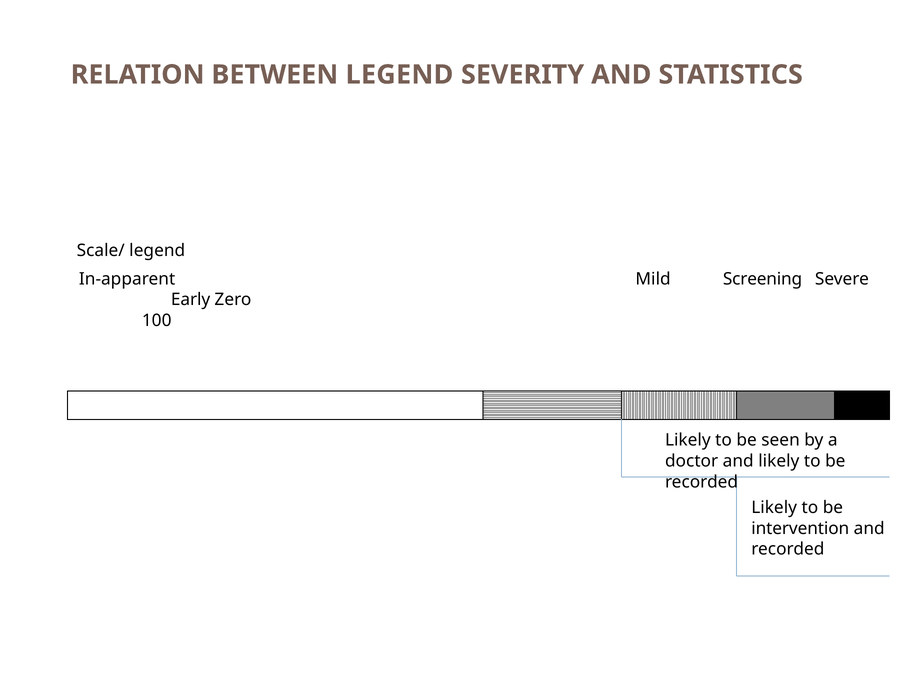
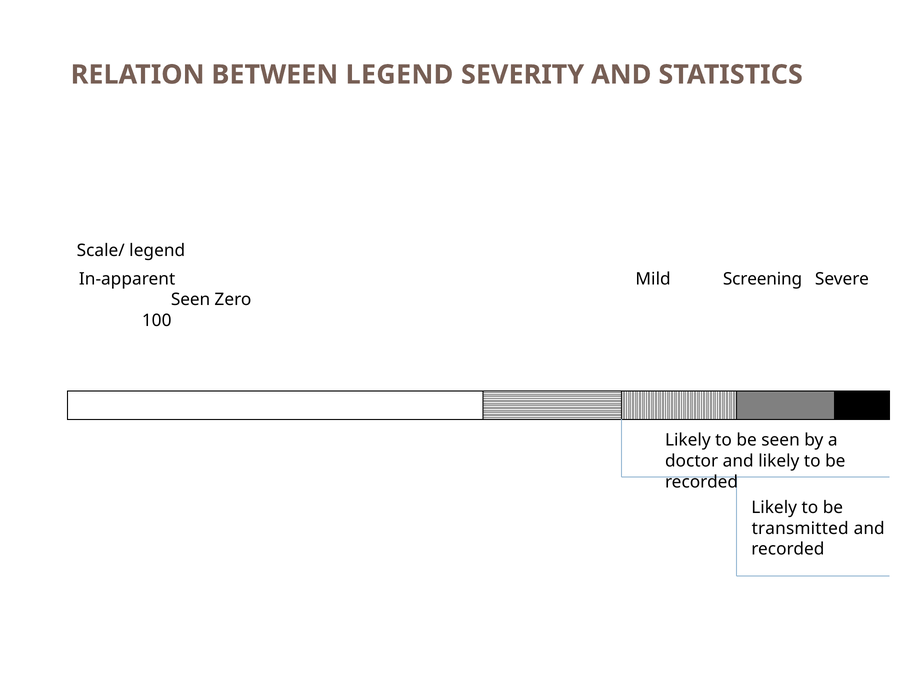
Early at (191, 300): Early -> Seen
intervention: intervention -> transmitted
